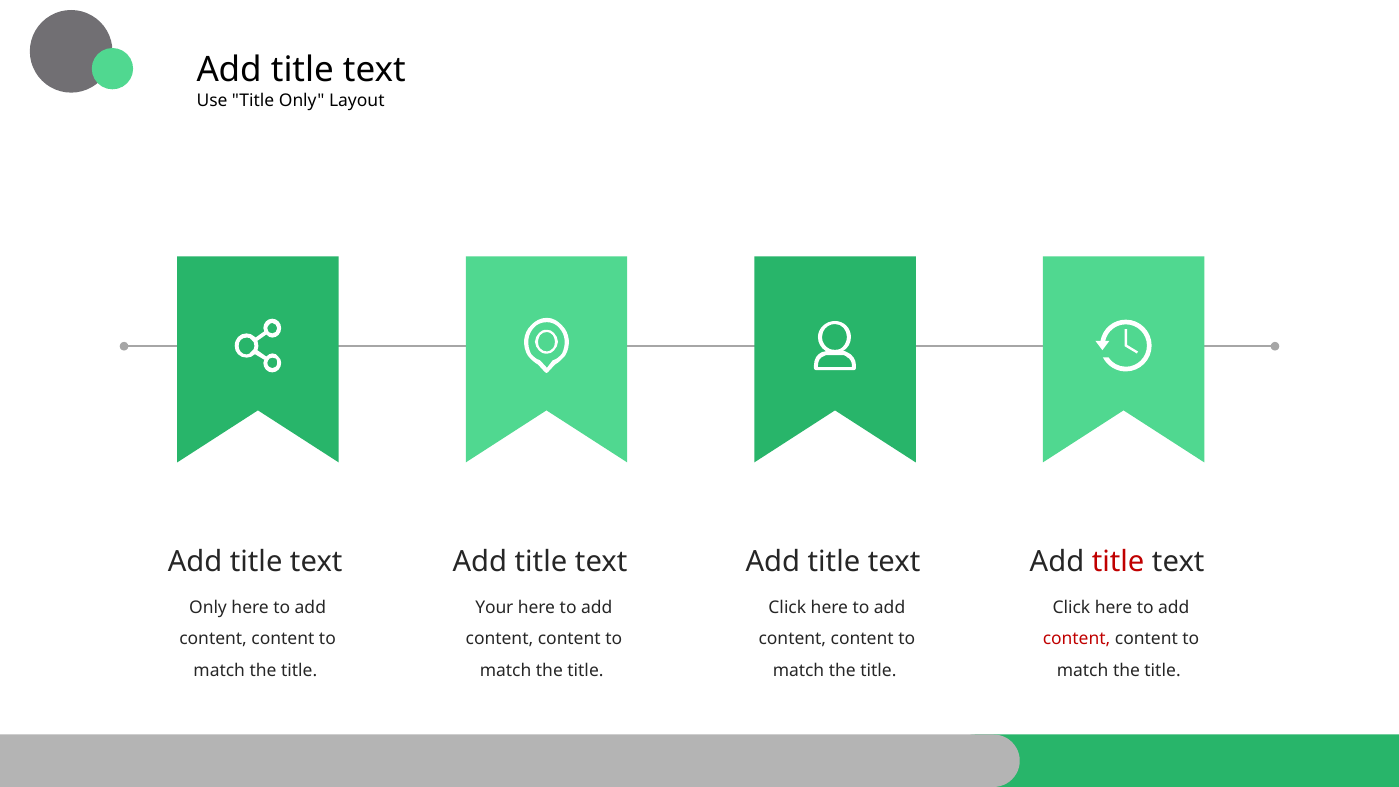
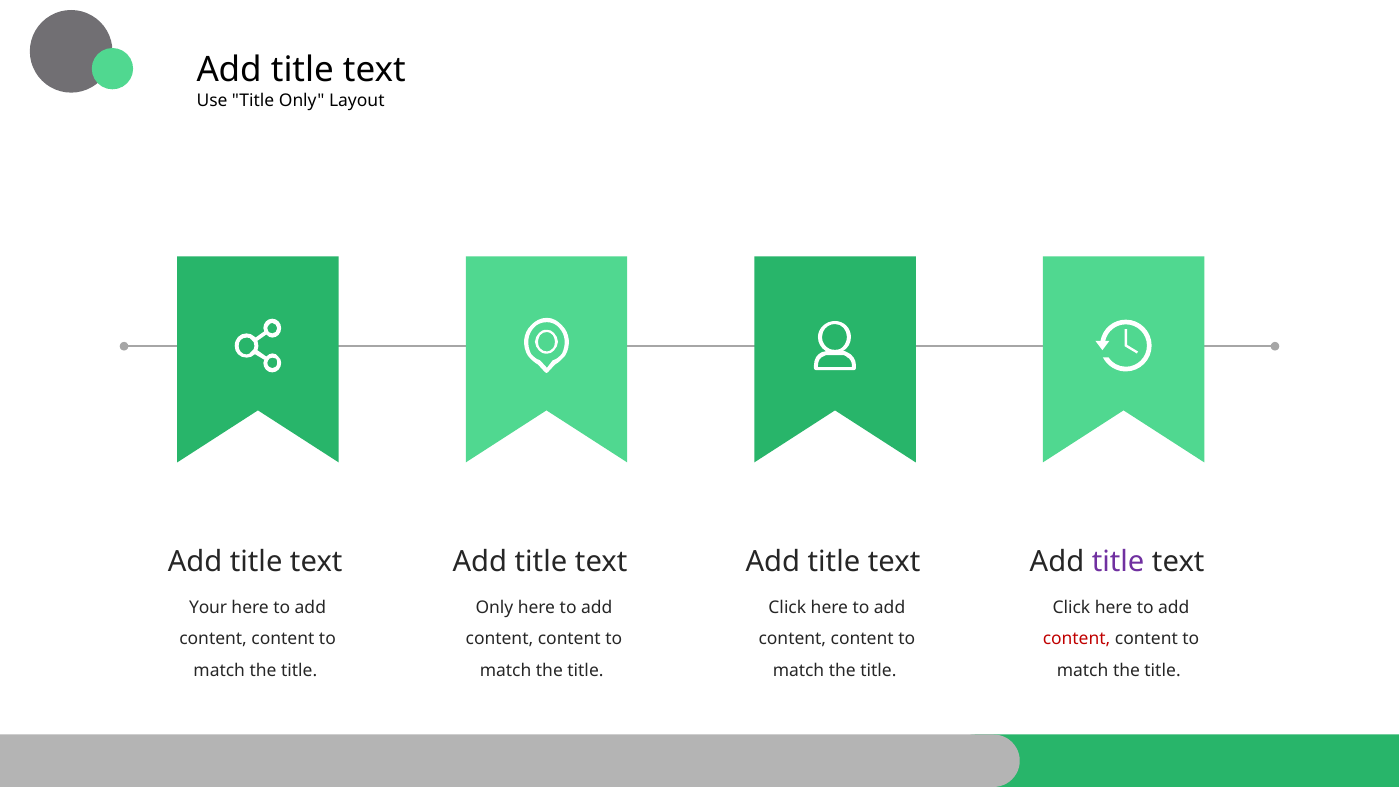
title at (1118, 562) colour: red -> purple
Only at (208, 607): Only -> Your
Your at (494, 607): Your -> Only
